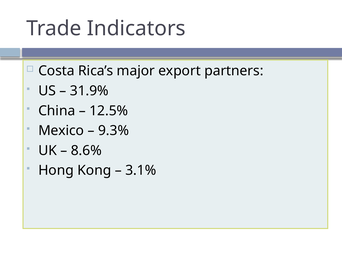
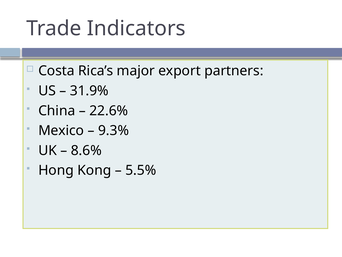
12.5%: 12.5% -> 22.6%
3.1%: 3.1% -> 5.5%
